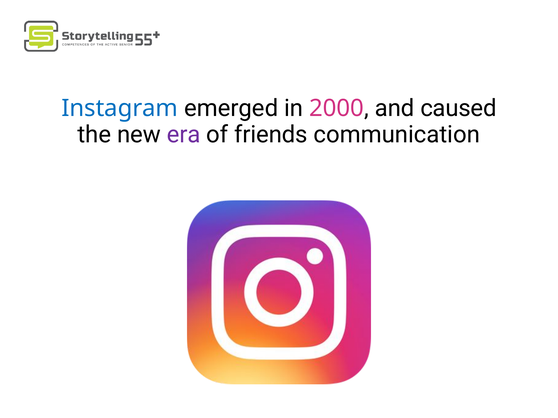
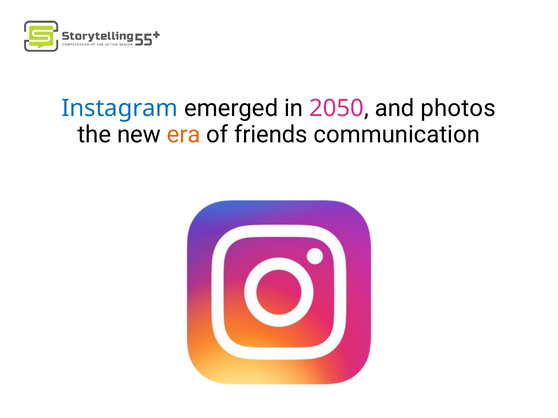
2000: 2000 -> 2050
caused: caused -> photos
era colour: purple -> orange
